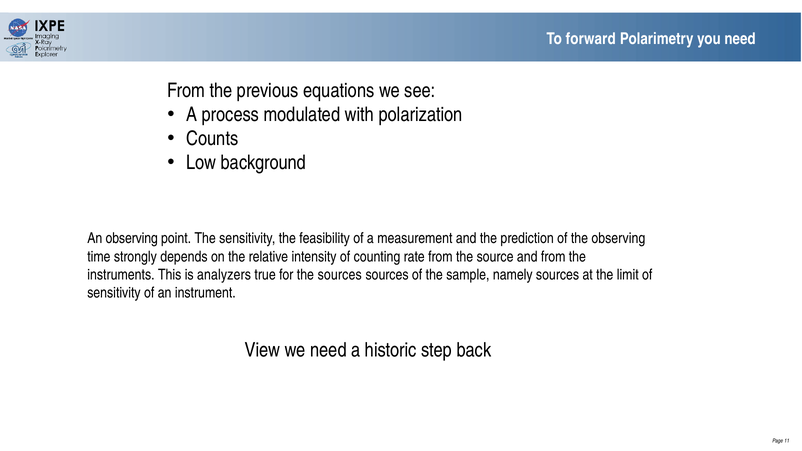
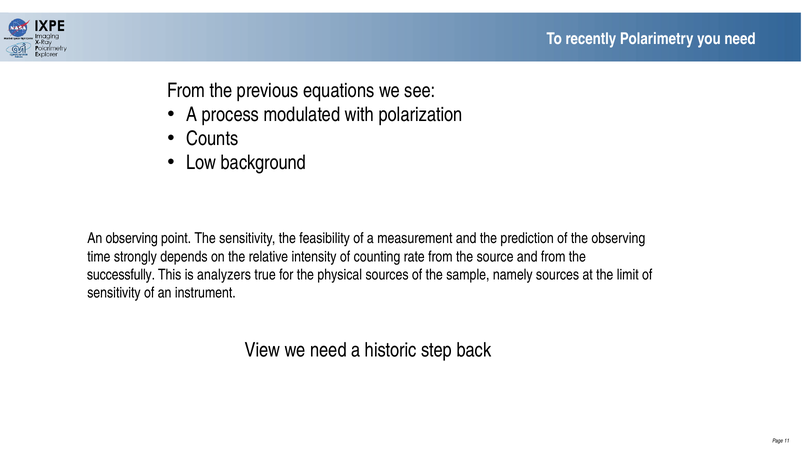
forward: forward -> recently
instruments: instruments -> successfully
the sources: sources -> physical
